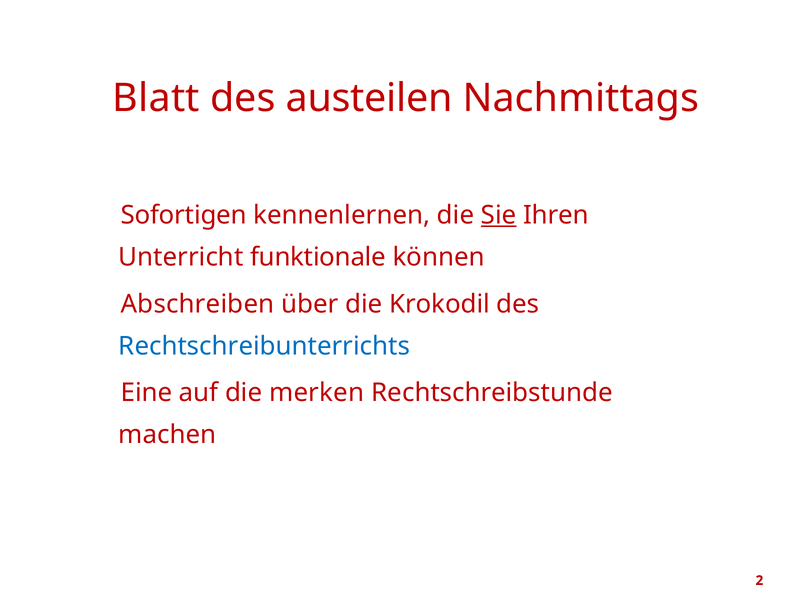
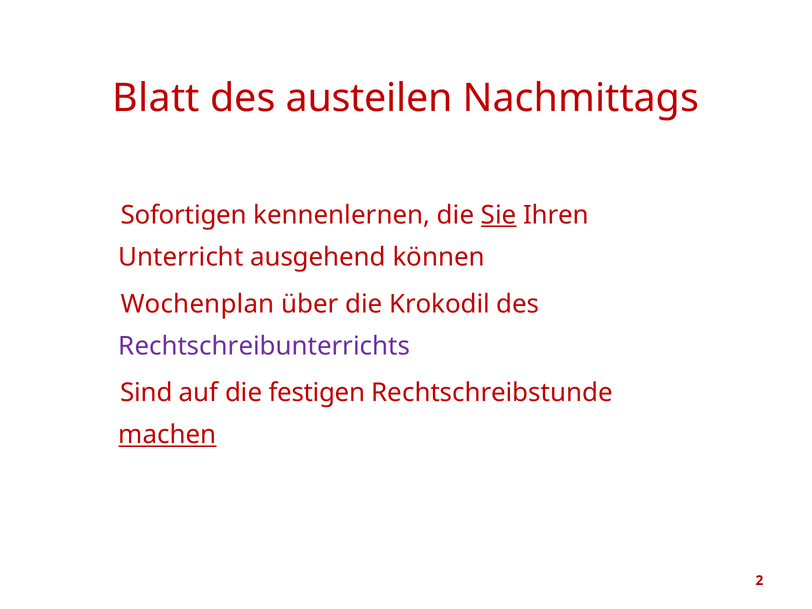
funktionale: funktionale -> ausgehend
Abschreiben: Abschreiben -> Wochenplan
Rechtschreibunterrichts colour: blue -> purple
Eine: Eine -> Sind
merken: merken -> festigen
machen underline: none -> present
